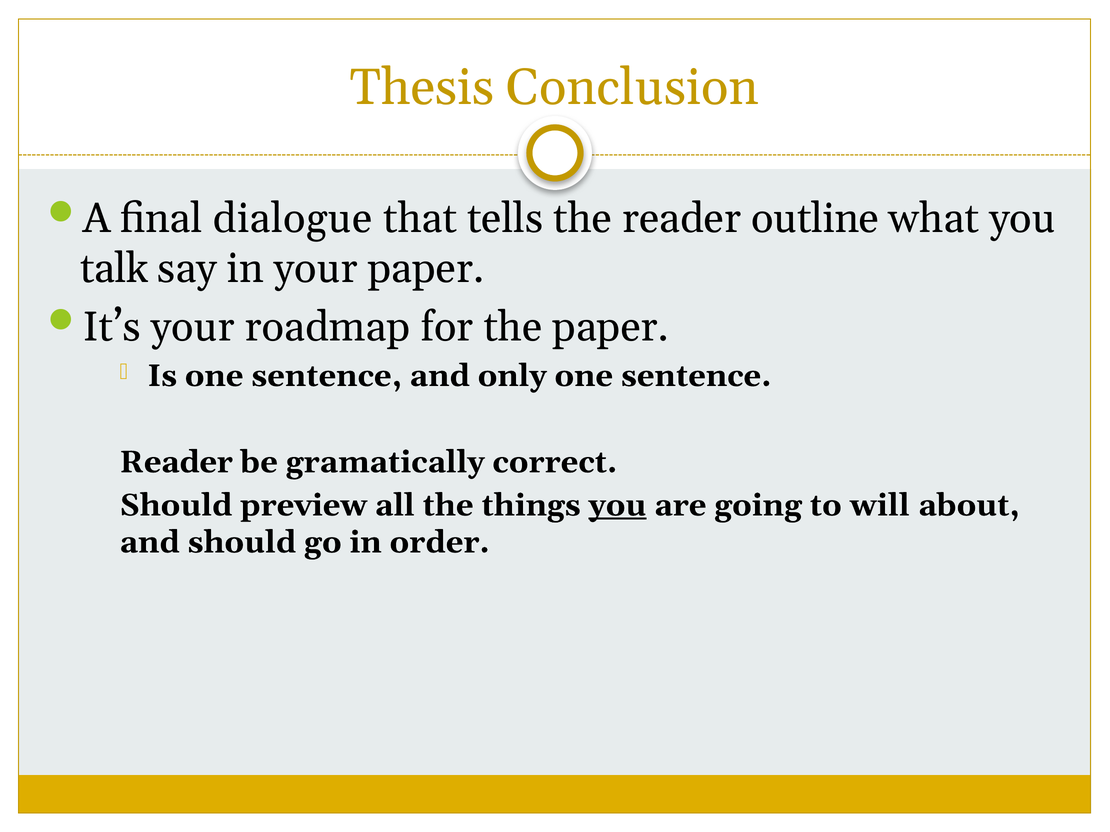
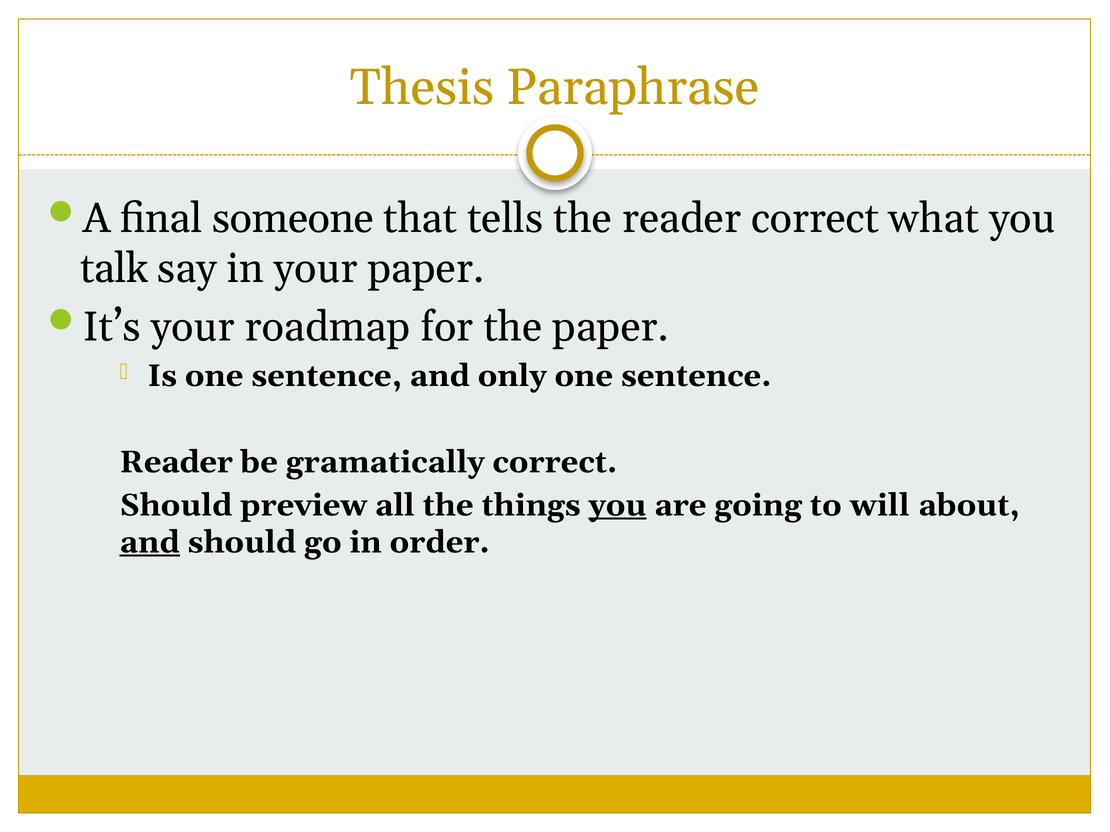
Conclusion: Conclusion -> Paraphrase
dialogue: dialogue -> someone
reader outline: outline -> correct
and at (150, 543) underline: none -> present
